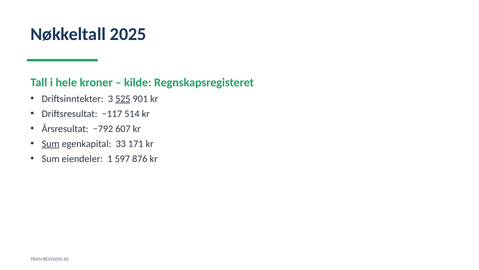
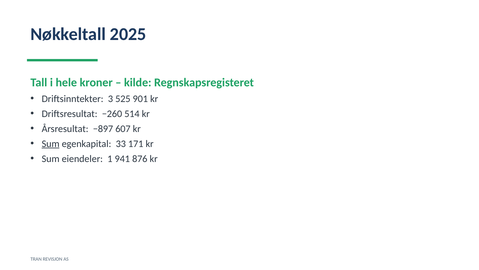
525 underline: present -> none
−117: −117 -> −260
−792: −792 -> −897
597: 597 -> 941
